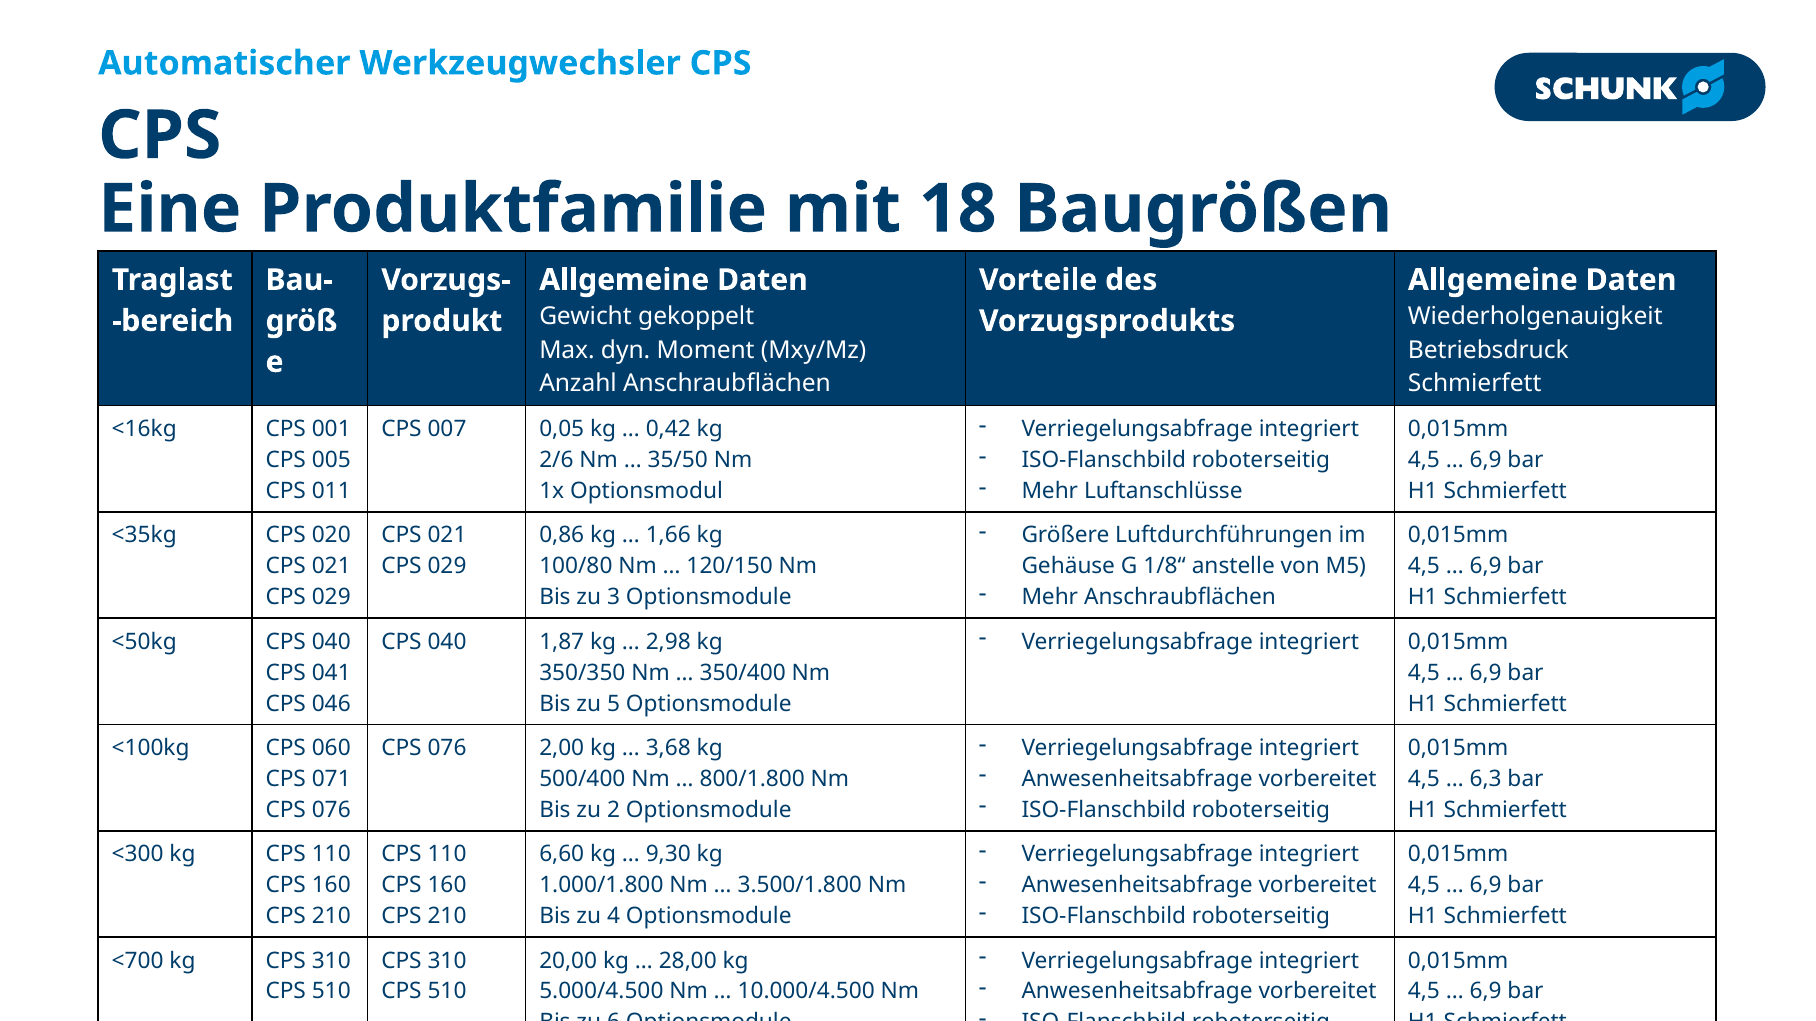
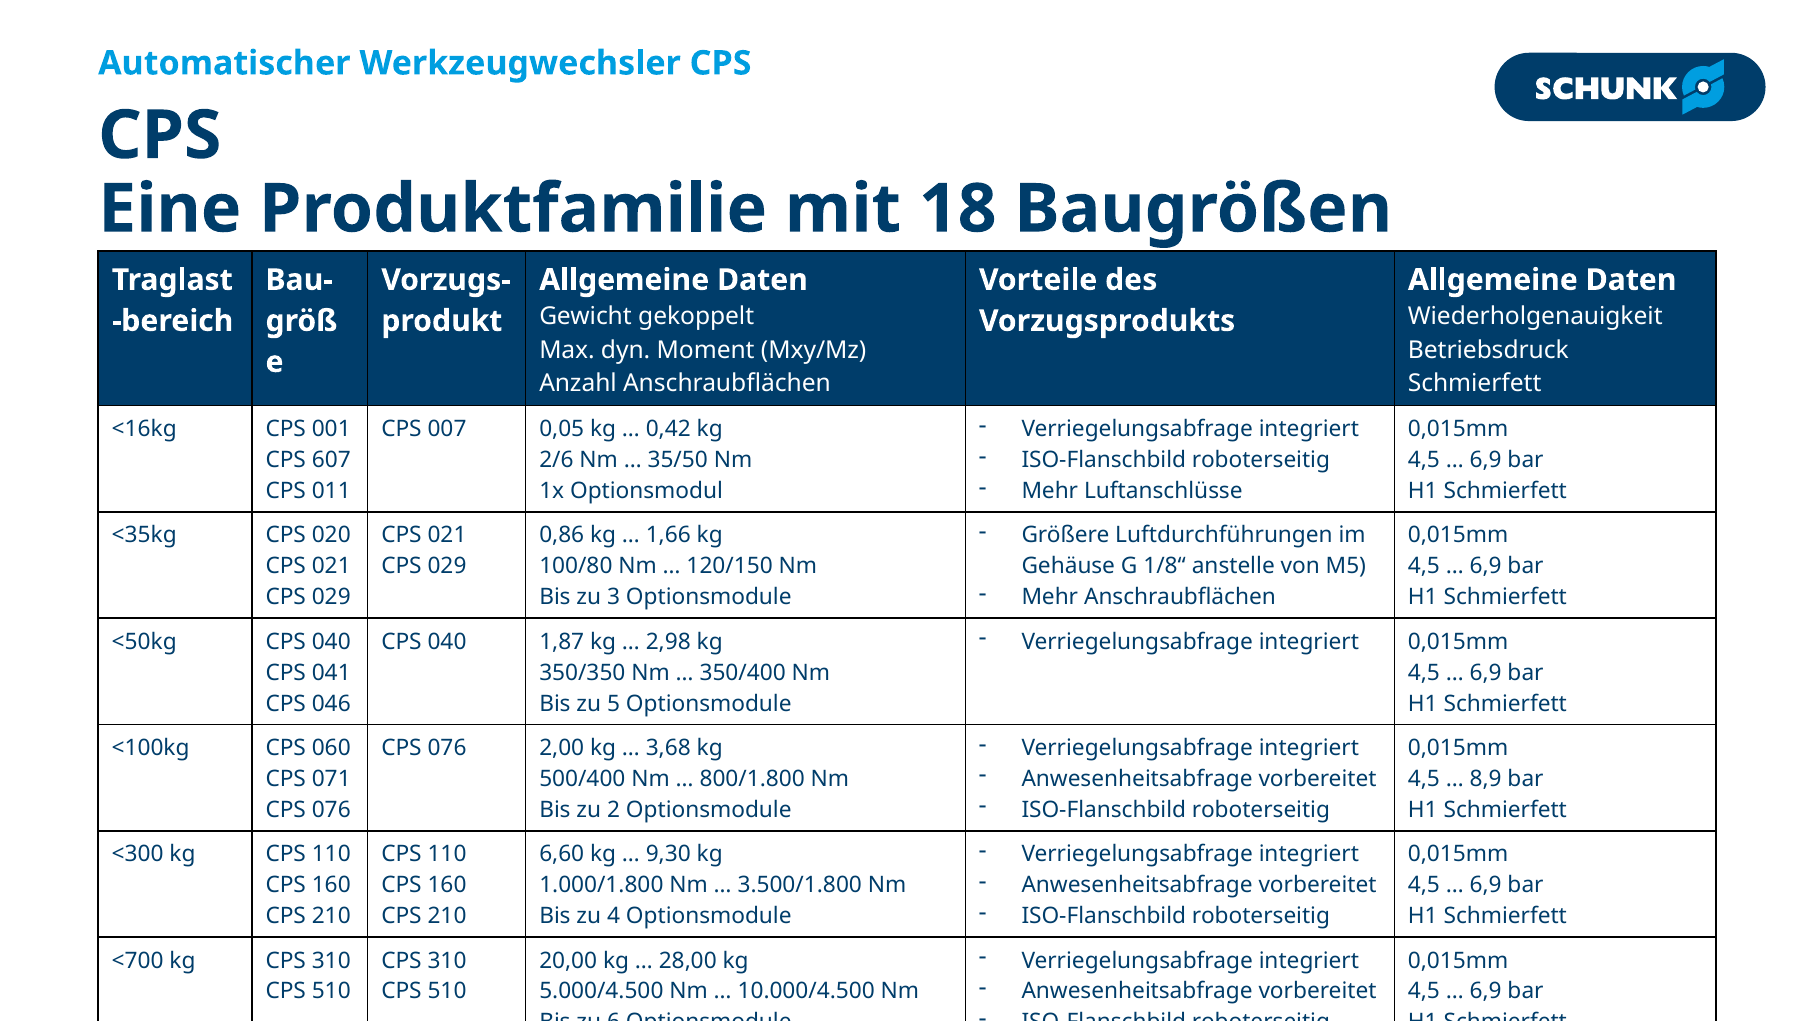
005: 005 -> 607
6,3: 6,3 -> 8,9
